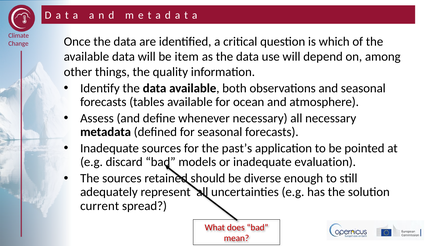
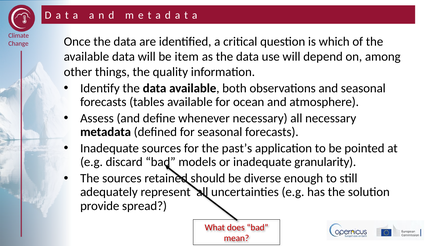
evaluation: evaluation -> granularity
current: current -> provide
